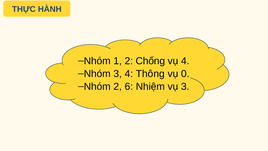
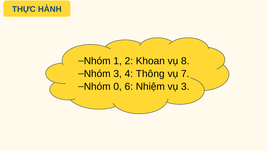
Chống: Chống -> Khoan
vụ 4: 4 -> 8
0: 0 -> 7
Nhóm 2: 2 -> 0
